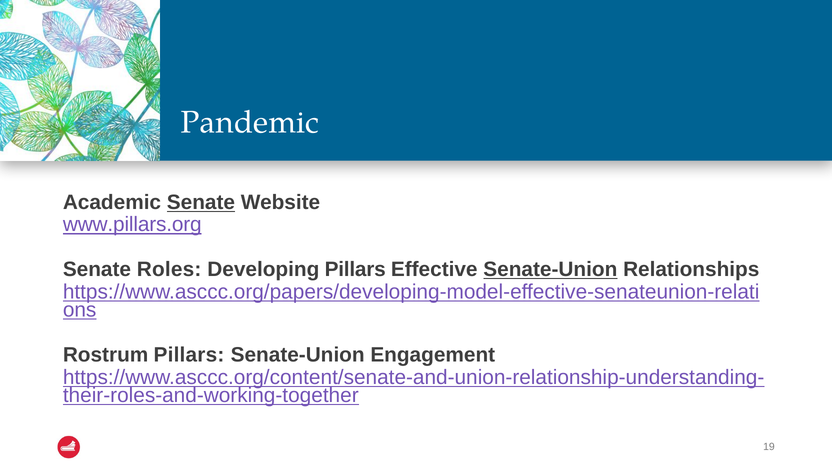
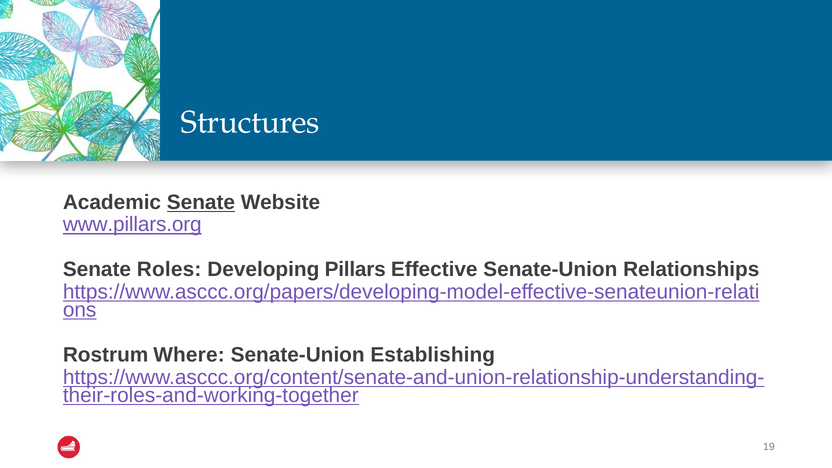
Pandemic: Pandemic -> Structures
Senate-Union at (550, 270) underline: present -> none
Rostrum Pillars: Pillars -> Where
Engagement: Engagement -> Establishing
